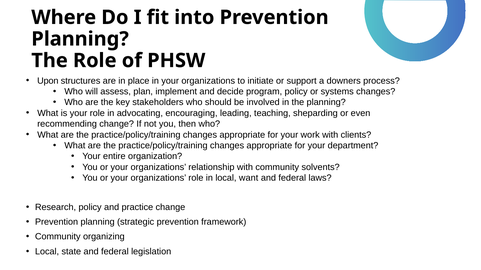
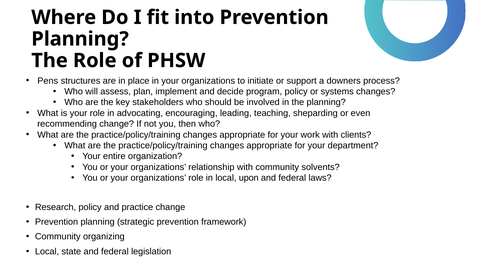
Upon: Upon -> Pens
want: want -> upon
